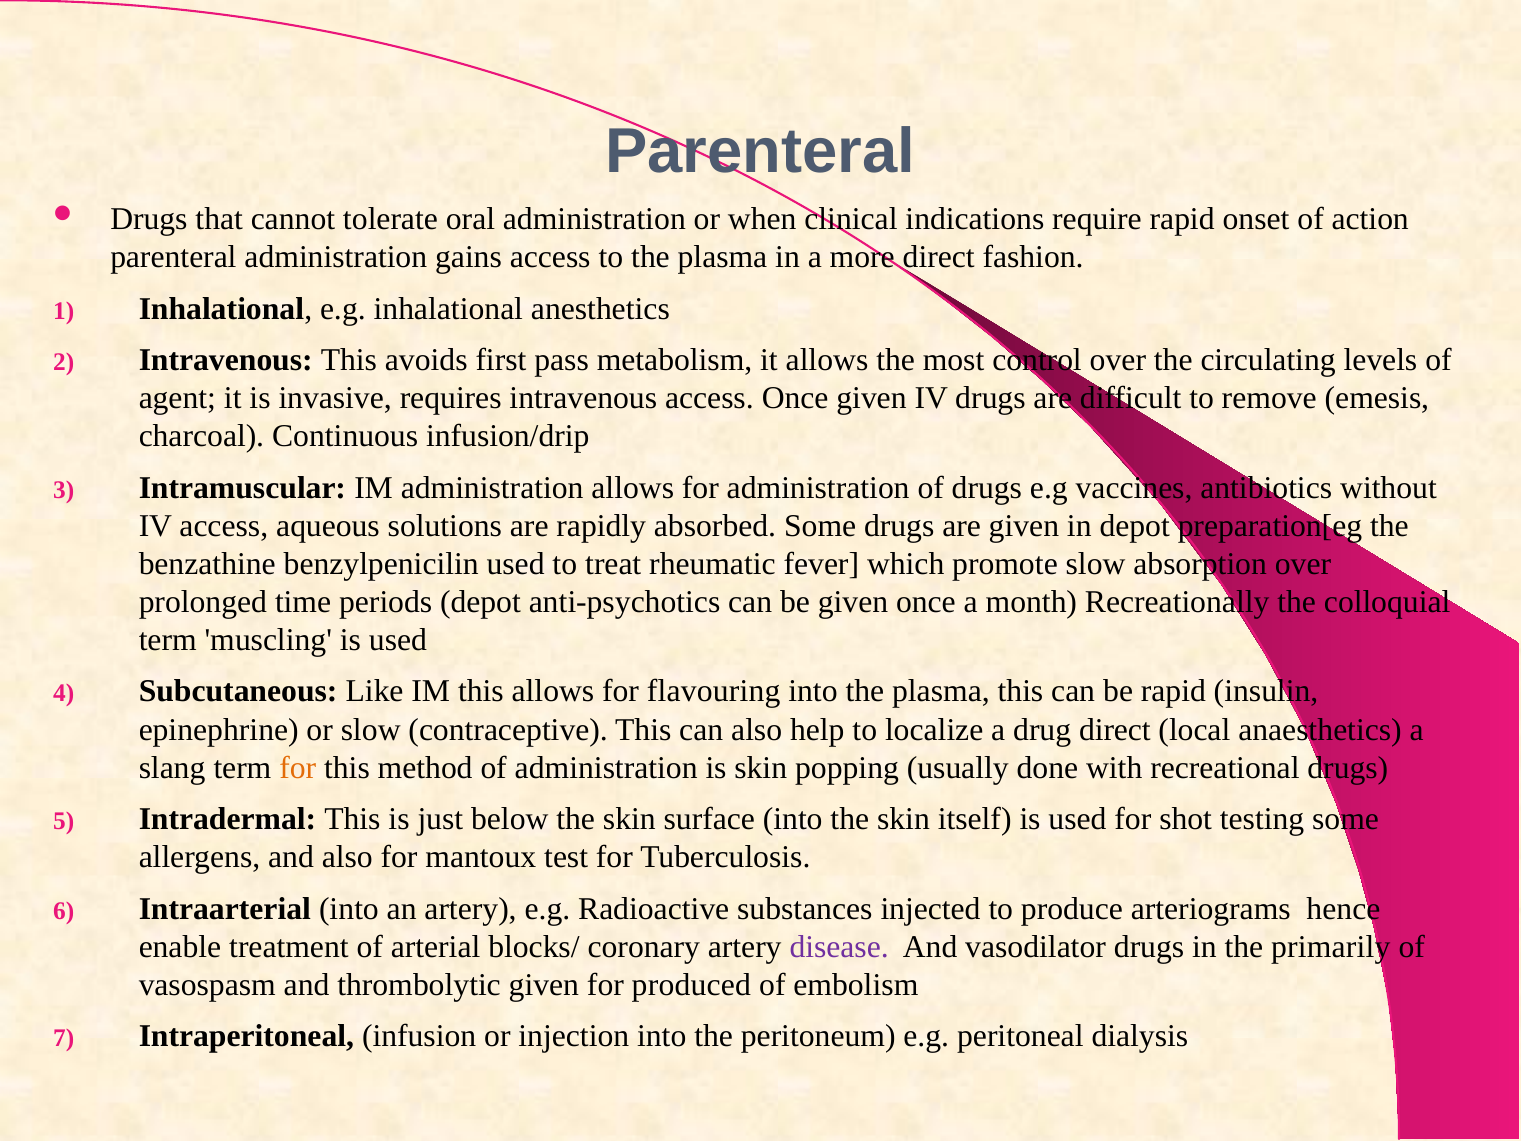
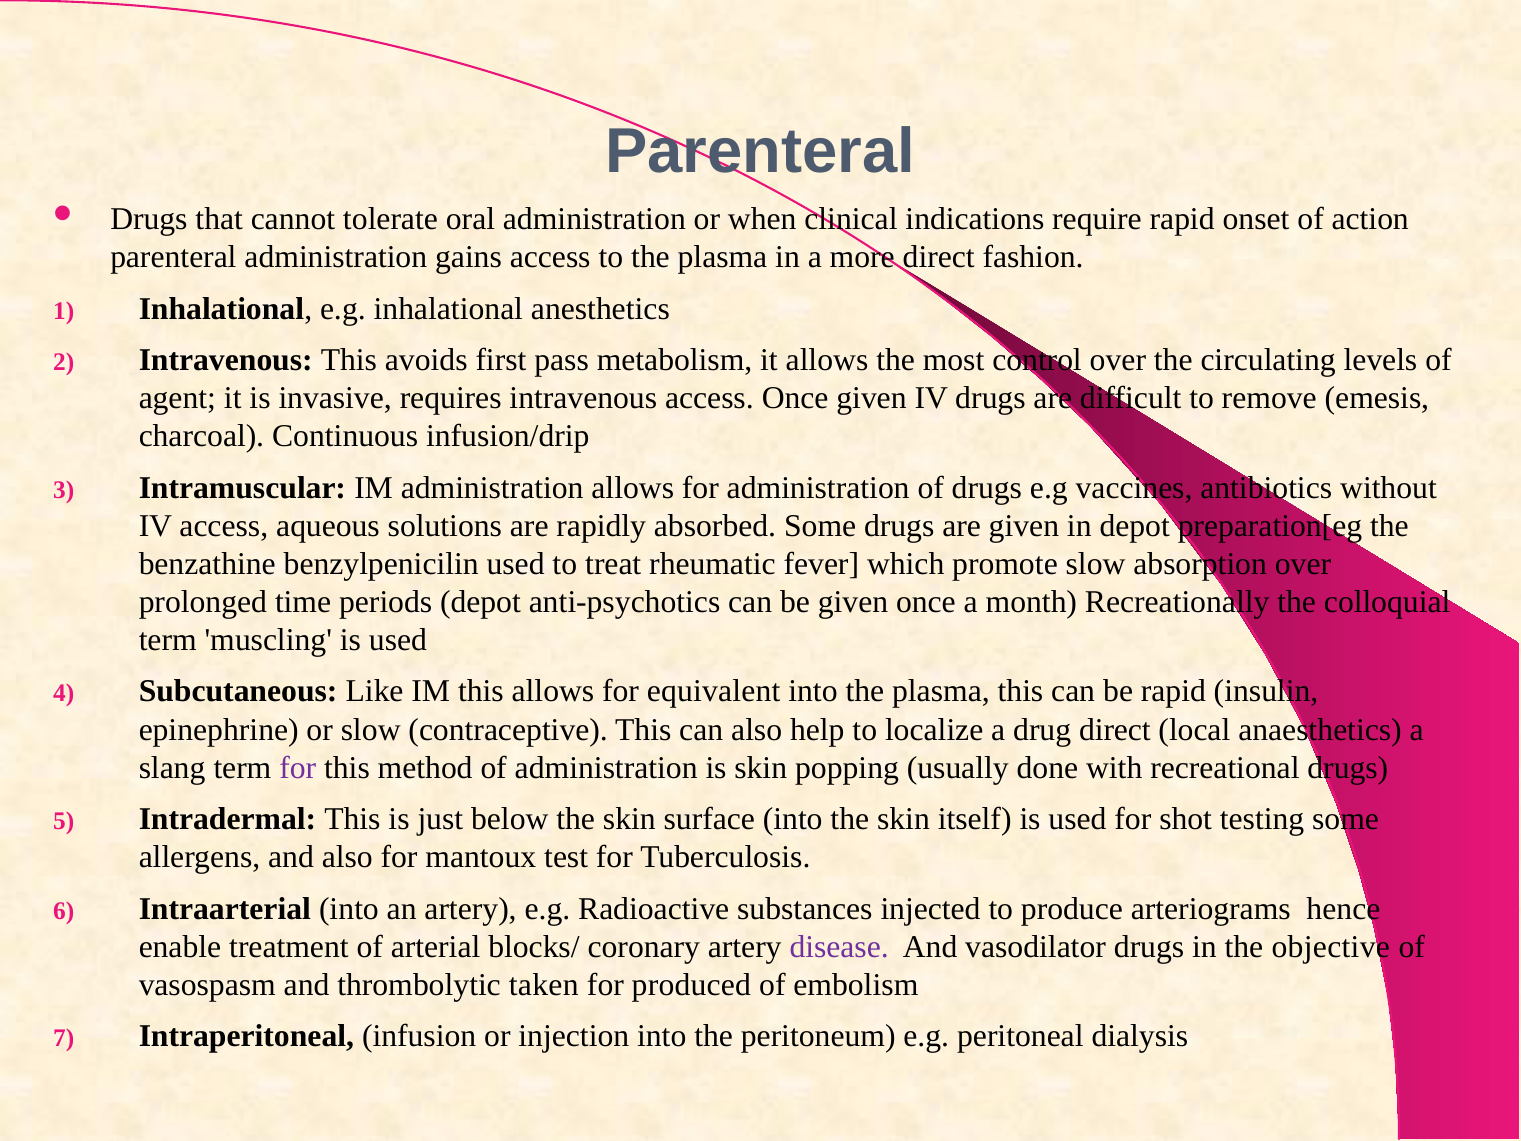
flavouring: flavouring -> equivalent
for at (298, 767) colour: orange -> purple
primarily: primarily -> objective
thrombolytic given: given -> taken
